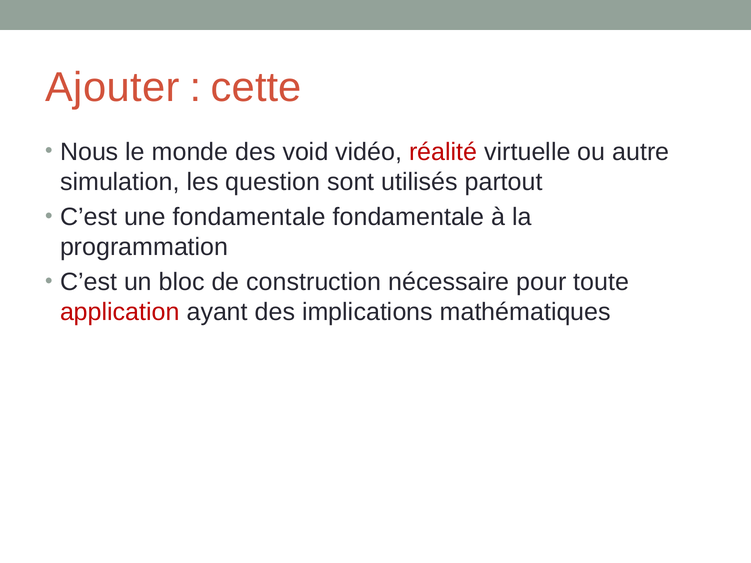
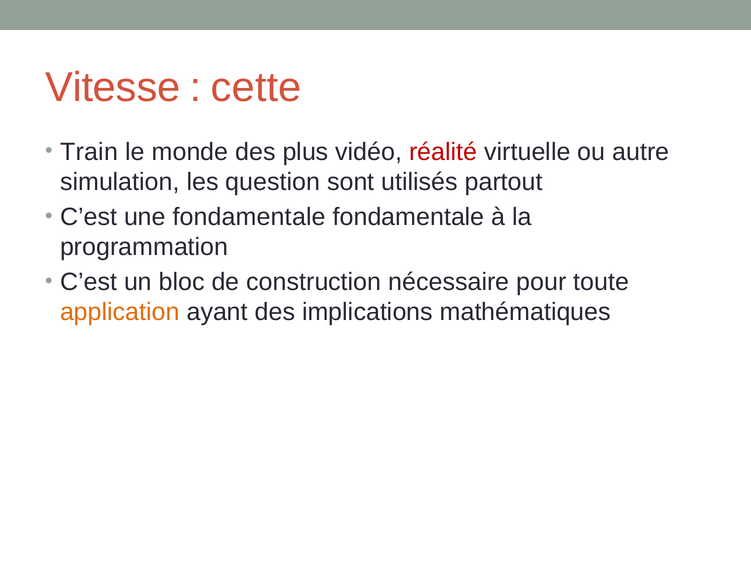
Ajouter: Ajouter -> Vitesse
Nous: Nous -> Train
void: void -> plus
application colour: red -> orange
